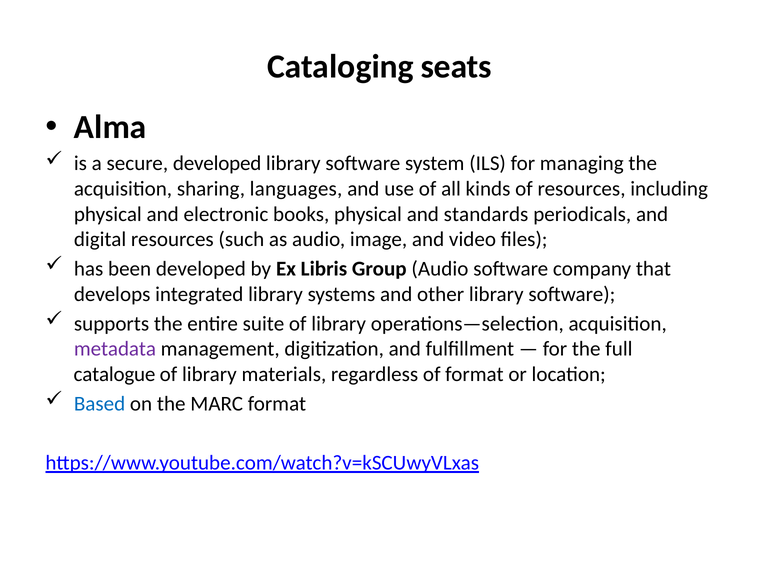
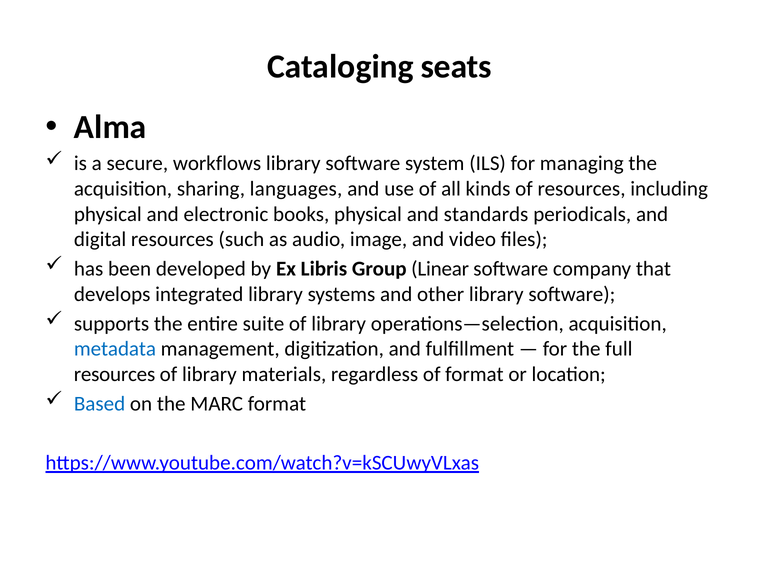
secure developed: developed -> workflows
Group Audio: Audio -> Linear
metadata colour: purple -> blue
catalogue at (115, 375): catalogue -> resources
